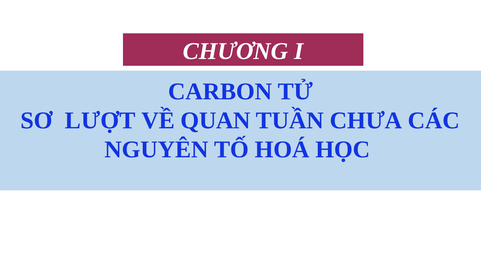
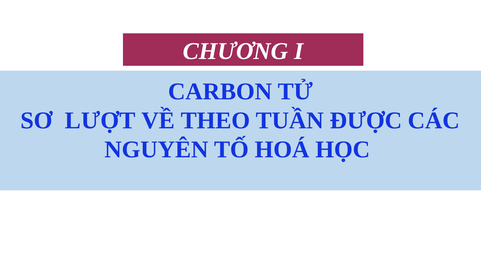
QUAN: QUAN -> THEO
CHƯA: CHƯA -> ĐƯỢC
